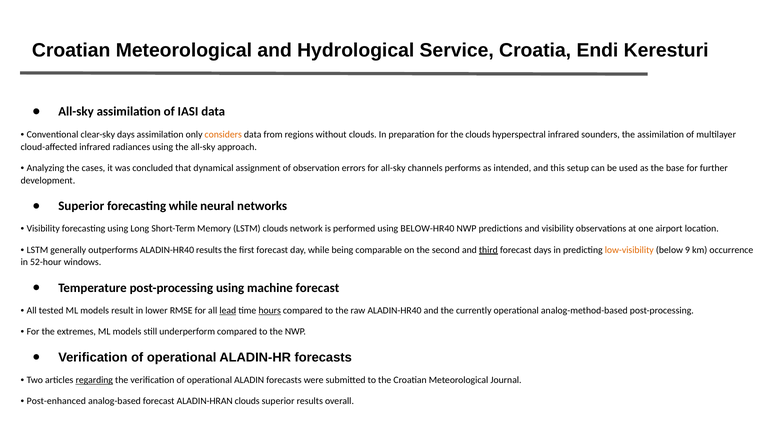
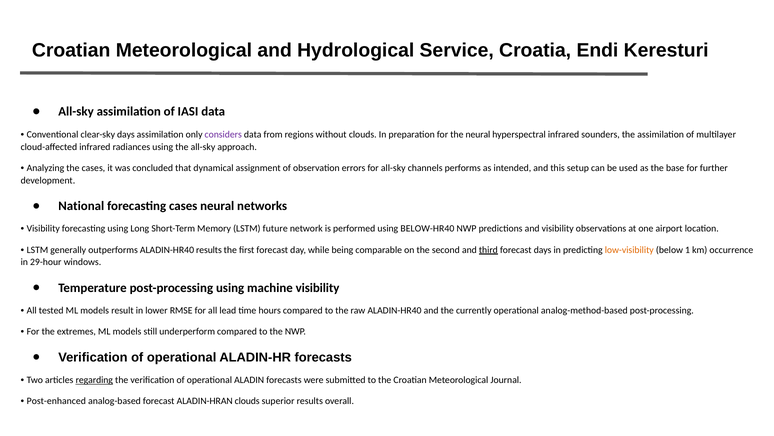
considers colour: orange -> purple
the clouds: clouds -> neural
Superior at (81, 206): Superior -> National
forecasting while: while -> cases
LSTM clouds: clouds -> future
9: 9 -> 1
52-hour: 52-hour -> 29-hour
machine forecast: forecast -> visibility
lead underline: present -> none
hours underline: present -> none
